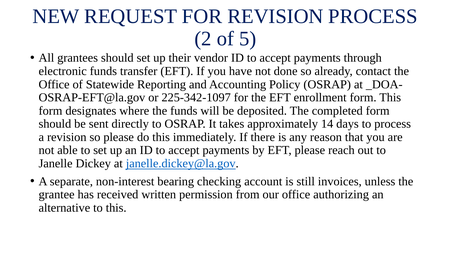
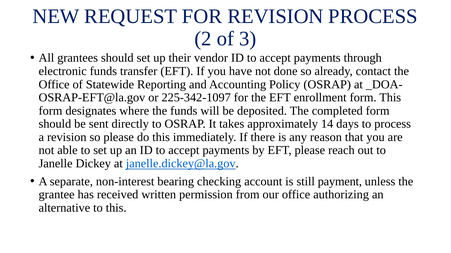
5: 5 -> 3
invoices: invoices -> payment
